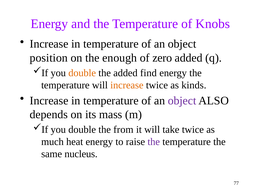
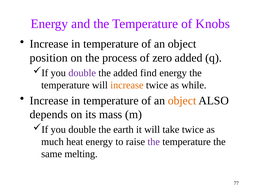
enough: enough -> process
double at (82, 73) colour: orange -> purple
kinds: kinds -> while
object at (182, 100) colour: purple -> orange
from: from -> earth
nucleus: nucleus -> melting
